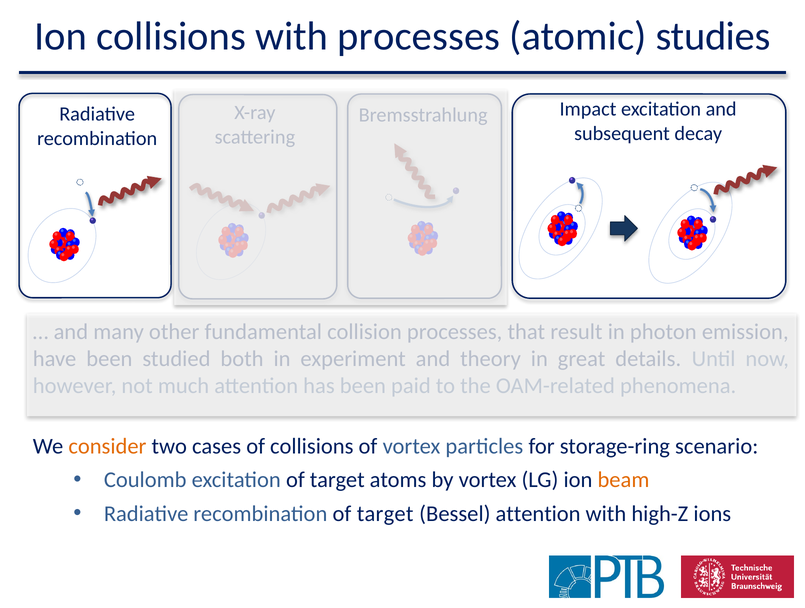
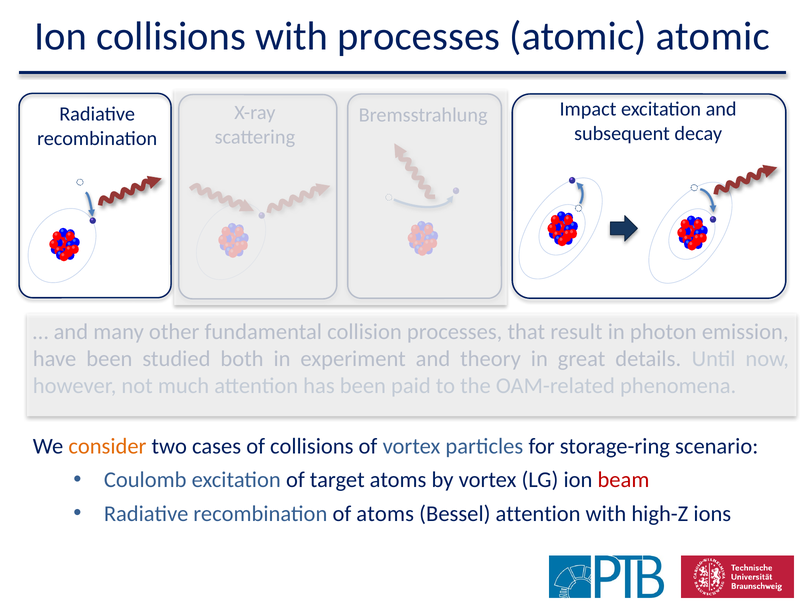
atomic studies: studies -> atomic
beam colour: orange -> red
recombination of target: target -> atoms
